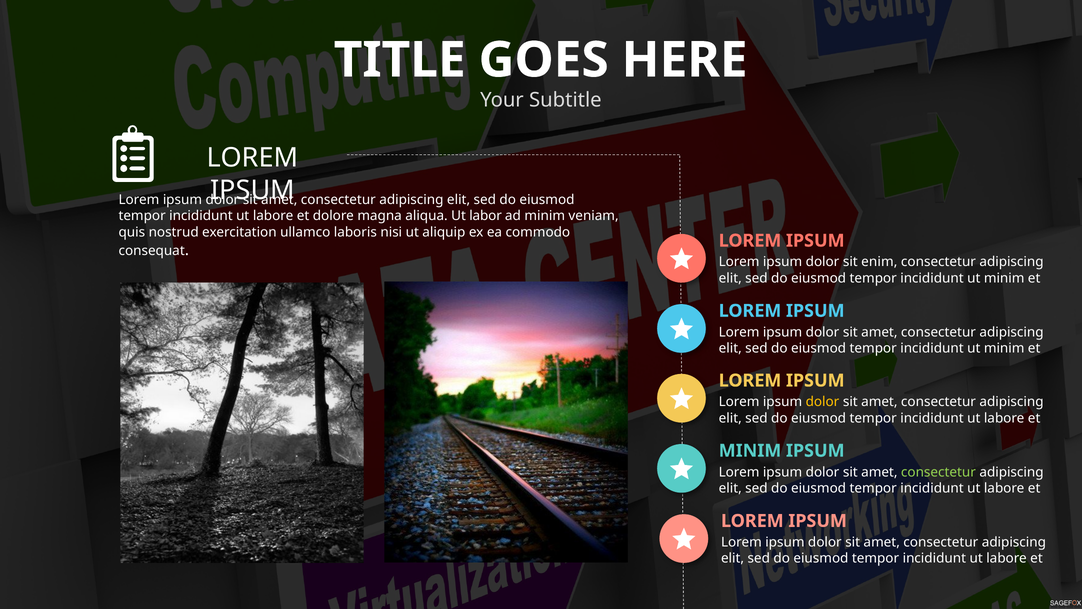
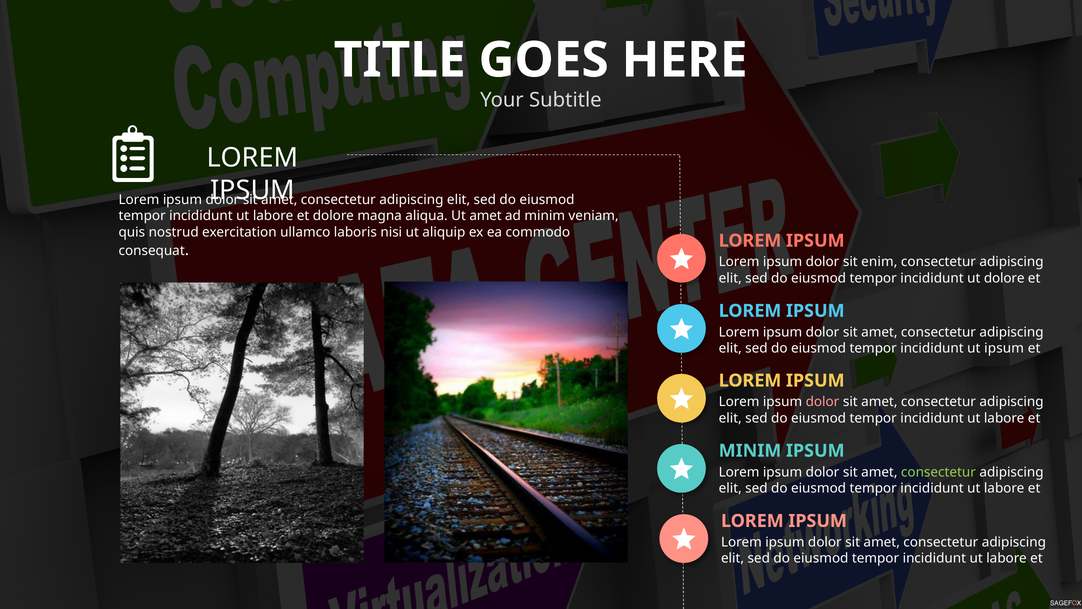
Ut labor: labor -> amet
minim at (1004, 278): minim -> dolore
minim at (1004, 348): minim -> ipsum
dolor at (822, 402) colour: yellow -> pink
